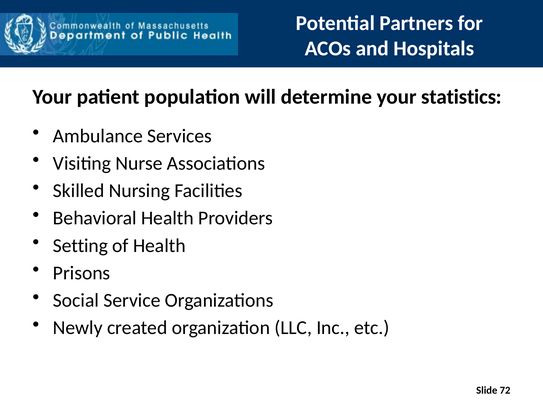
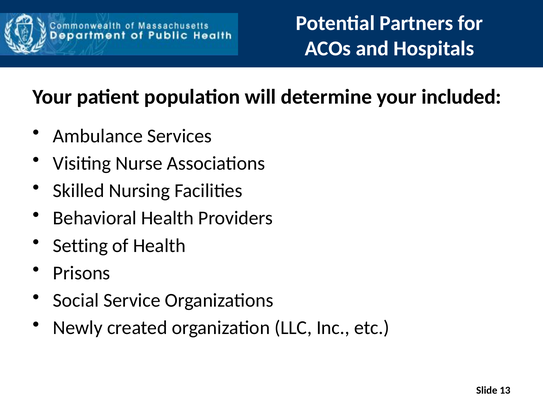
statistics: statistics -> included
72: 72 -> 13
